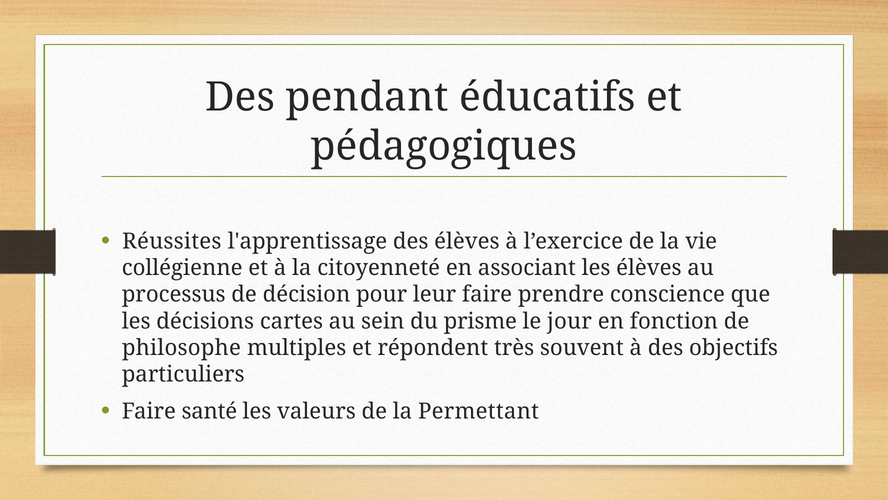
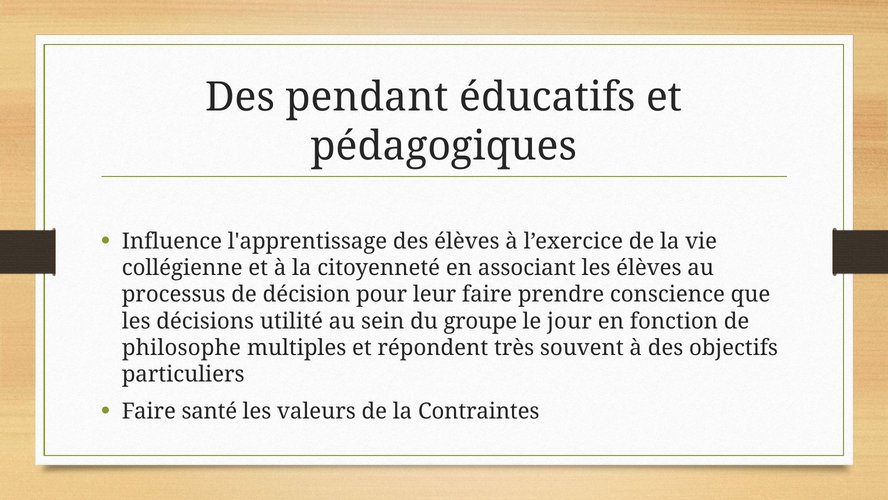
Réussites: Réussites -> Influence
cartes: cartes -> utilité
prisme: prisme -> groupe
Permettant: Permettant -> Contraintes
